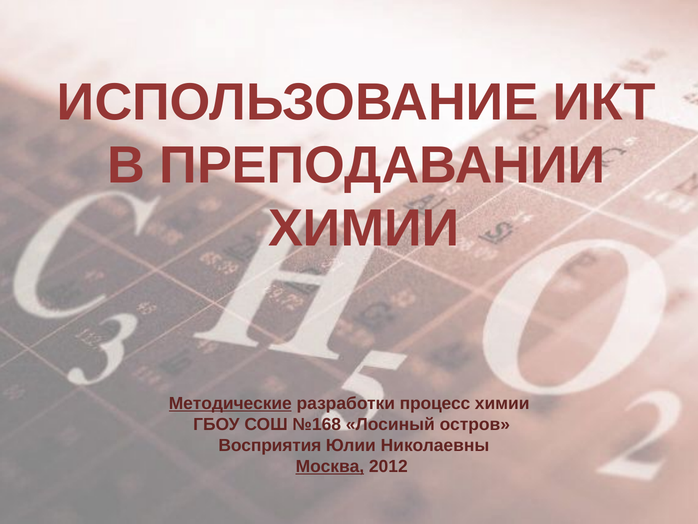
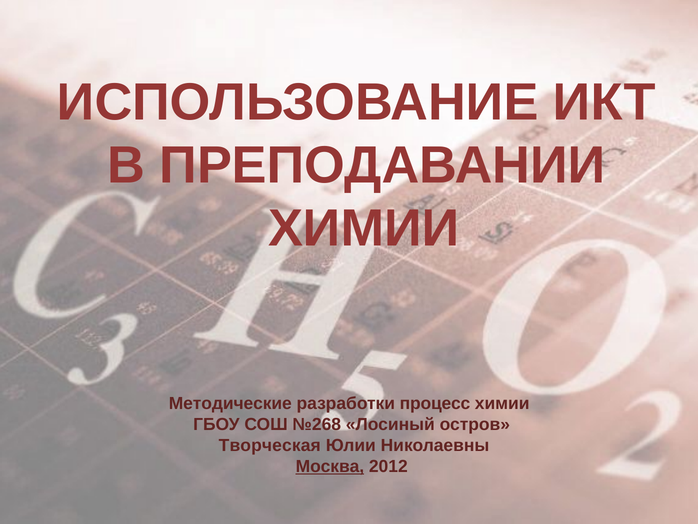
Методические underline: present -> none
№168: №168 -> №268
Восприятия: Восприятия -> Творческая
